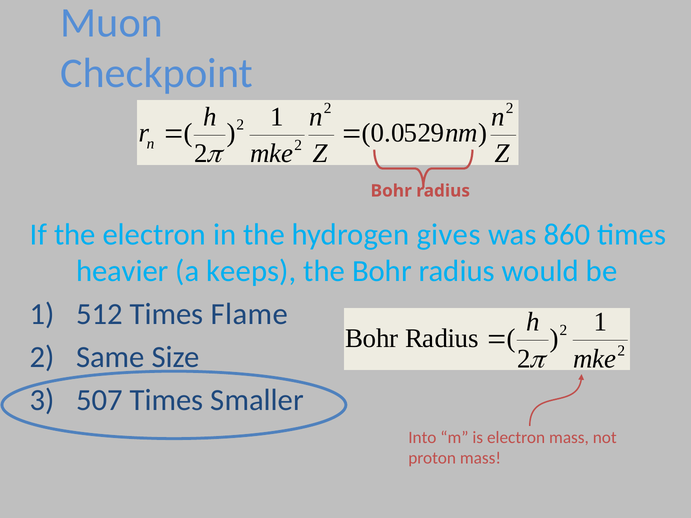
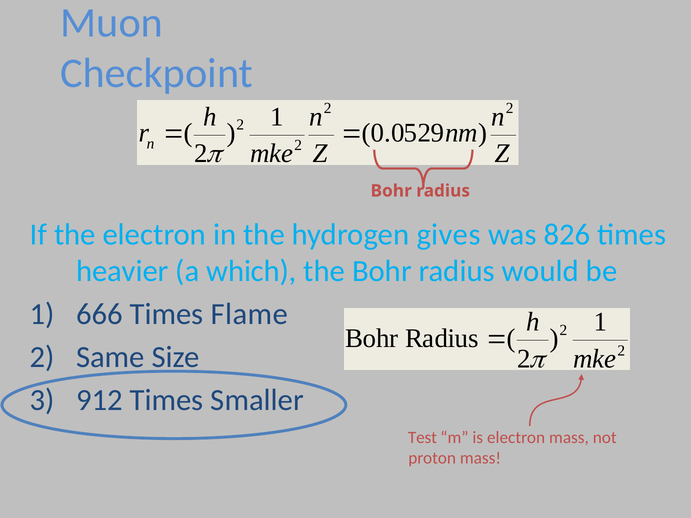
860: 860 -> 826
keeps: keeps -> which
512: 512 -> 666
507: 507 -> 912
Into: Into -> Test
